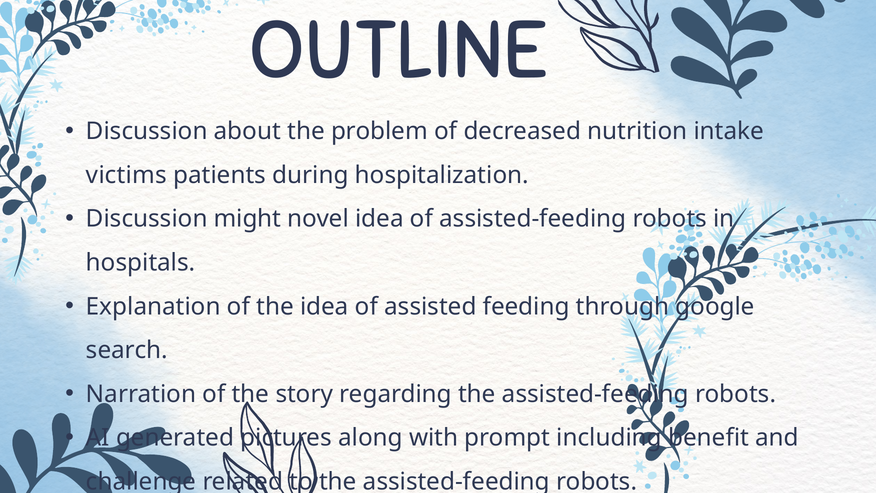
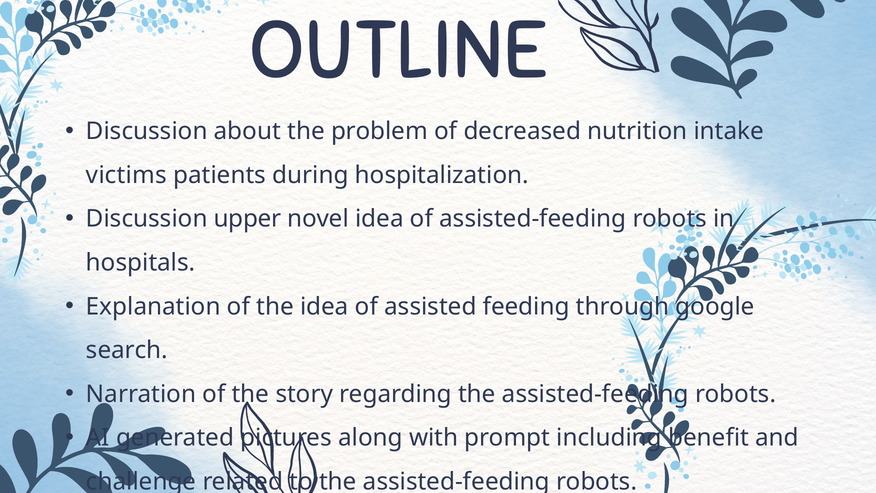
might: might -> upper
